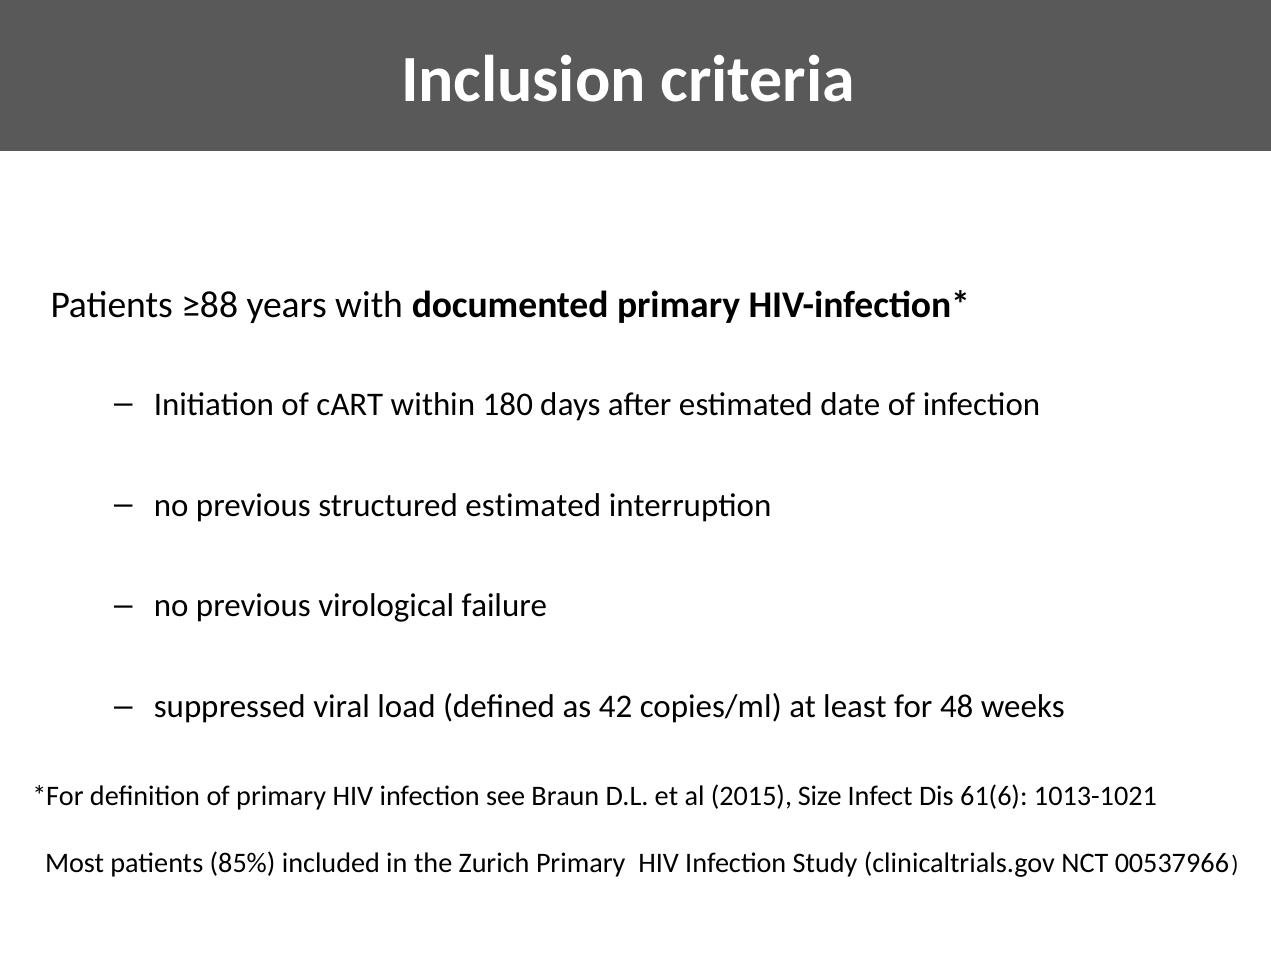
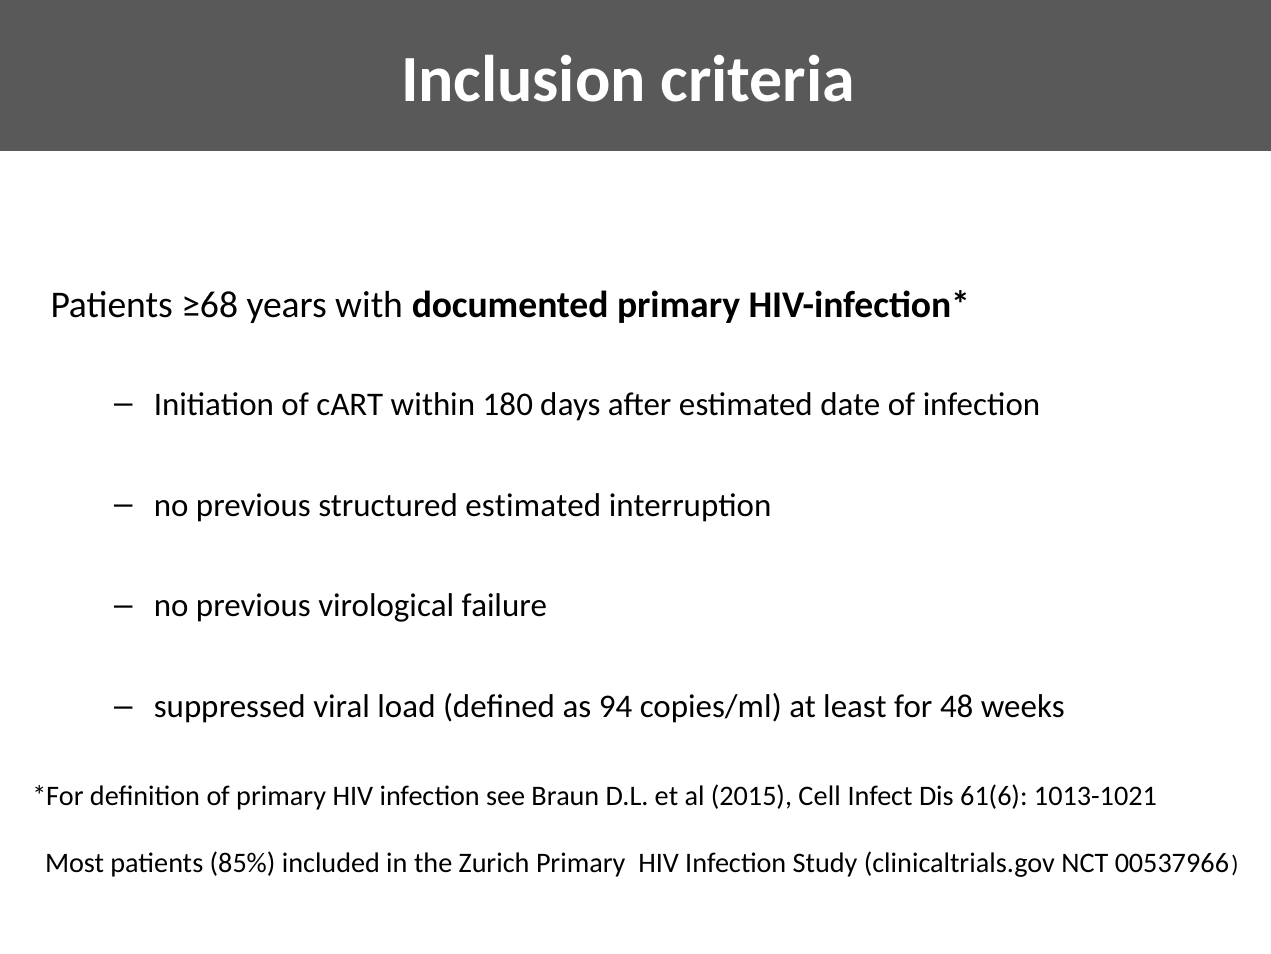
≥88: ≥88 -> ≥68
42: 42 -> 94
Size: Size -> Cell
